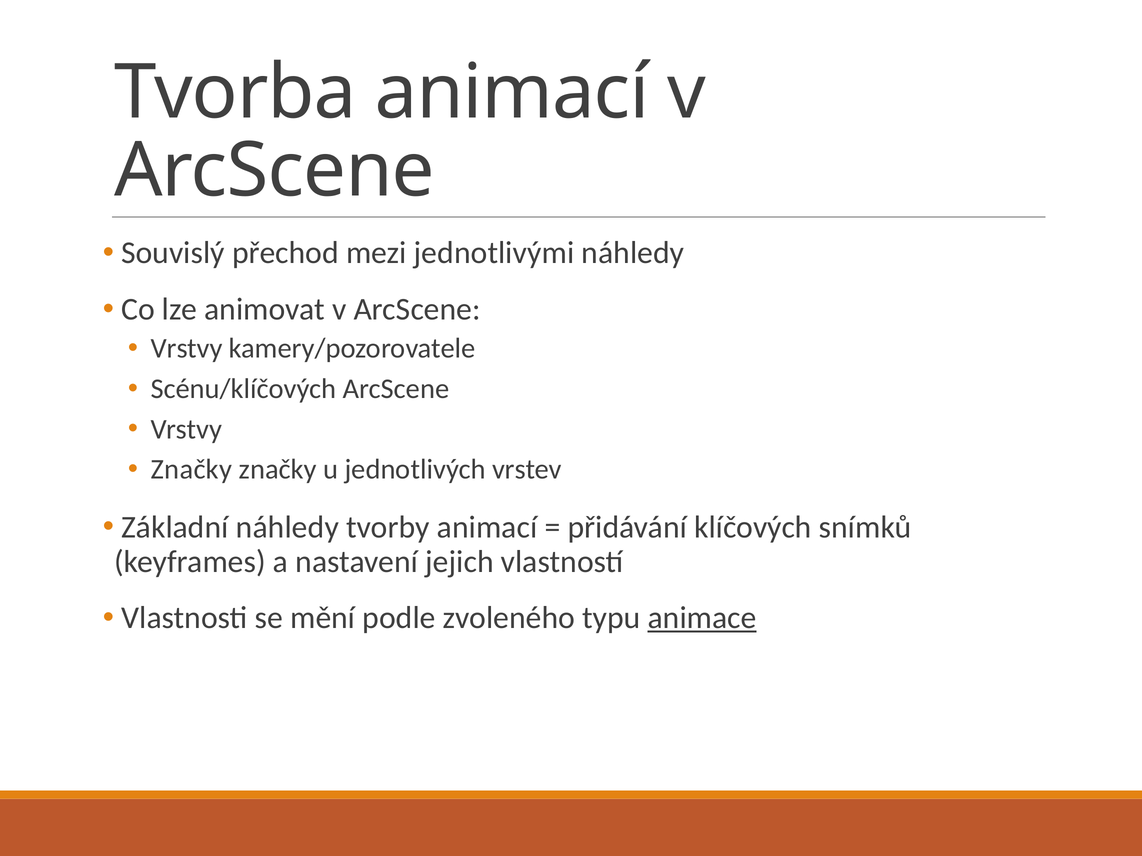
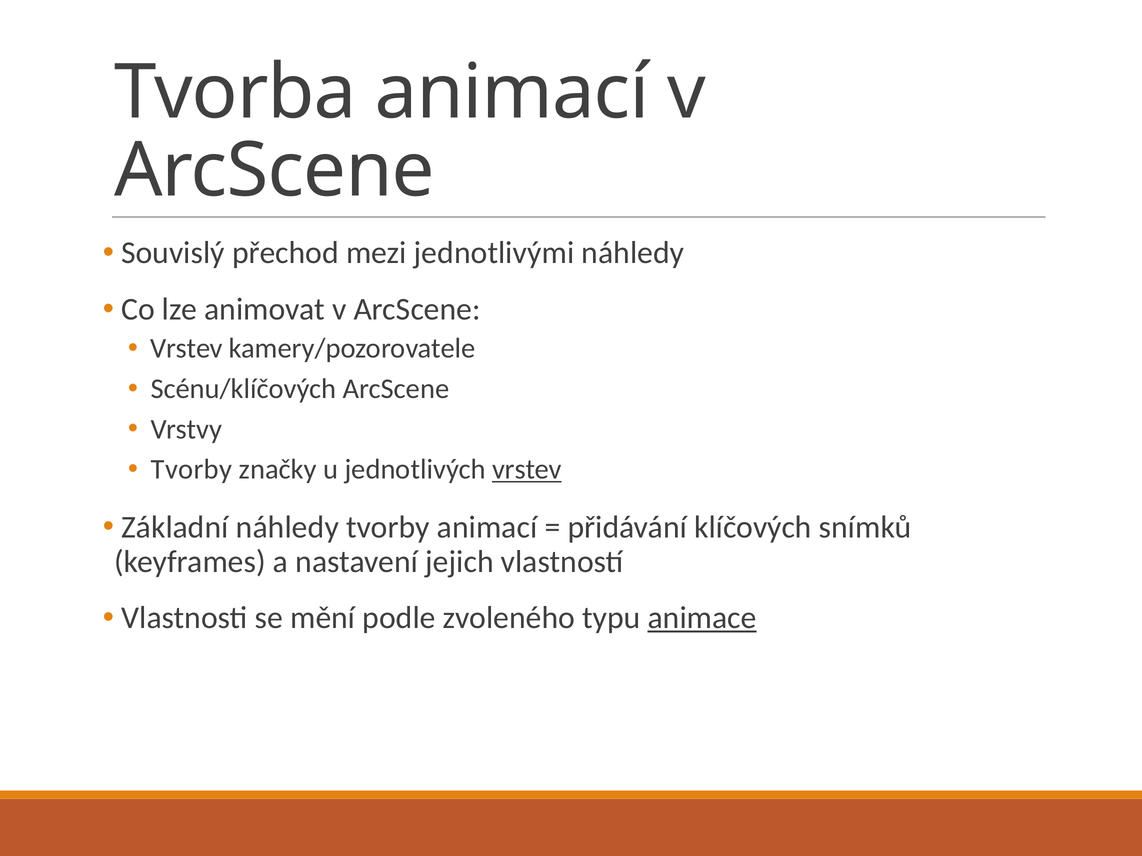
Vrstvy at (187, 349): Vrstvy -> Vrstev
Značky at (191, 470): Značky -> Tvorby
vrstev at (527, 470) underline: none -> present
